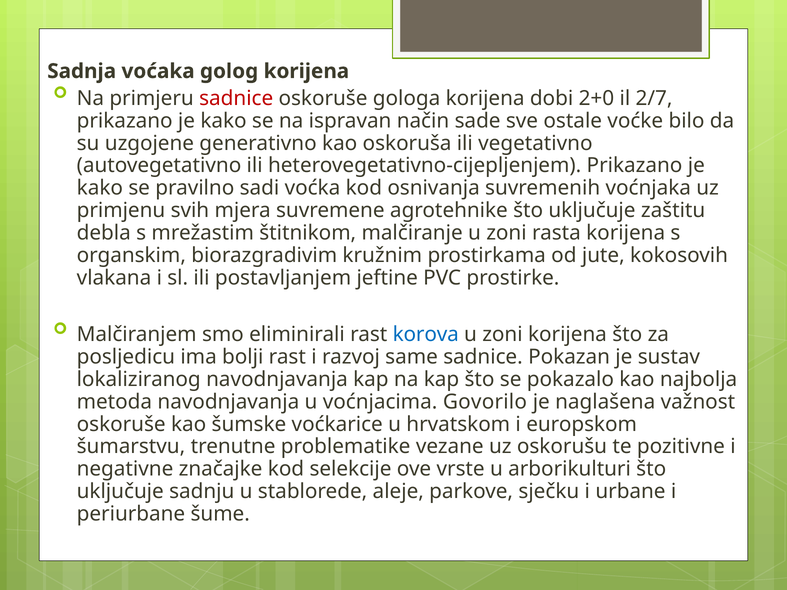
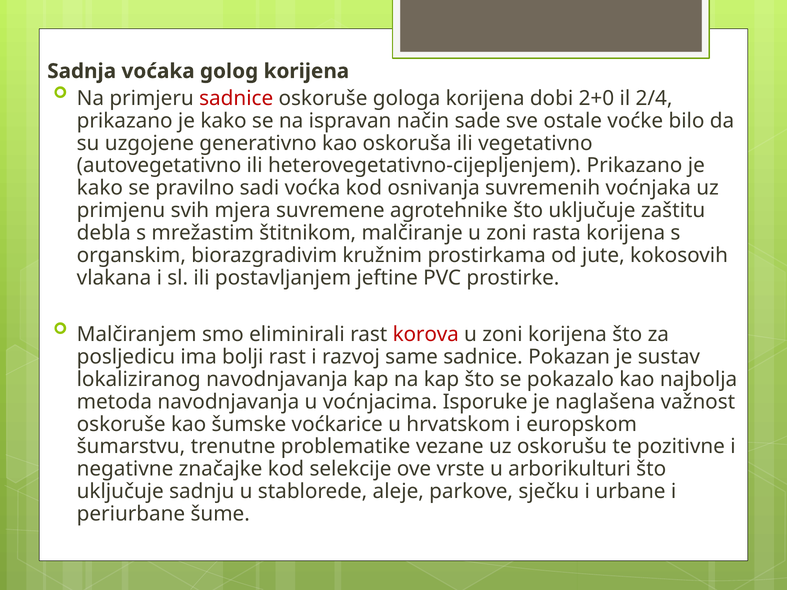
2/7: 2/7 -> 2/4
korova colour: blue -> red
Govorilo: Govorilo -> Isporuke
